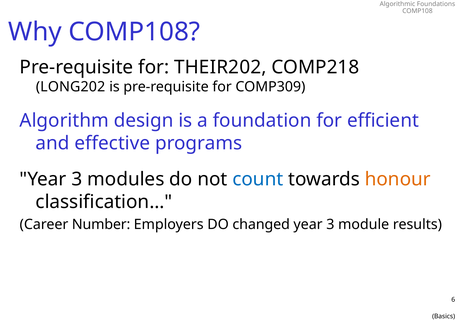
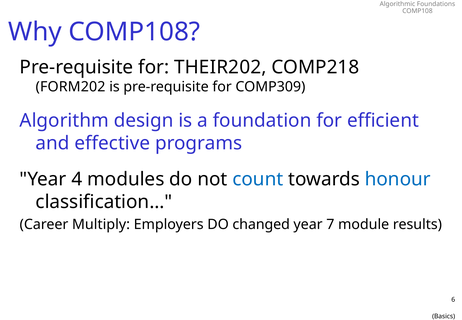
LONG202: LONG202 -> FORM202
3 at (77, 179): 3 -> 4
honour colour: orange -> blue
Number: Number -> Multiply
3 at (330, 224): 3 -> 7
